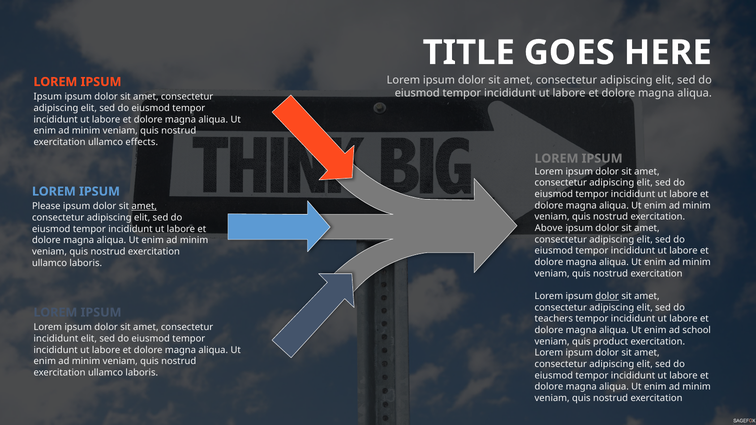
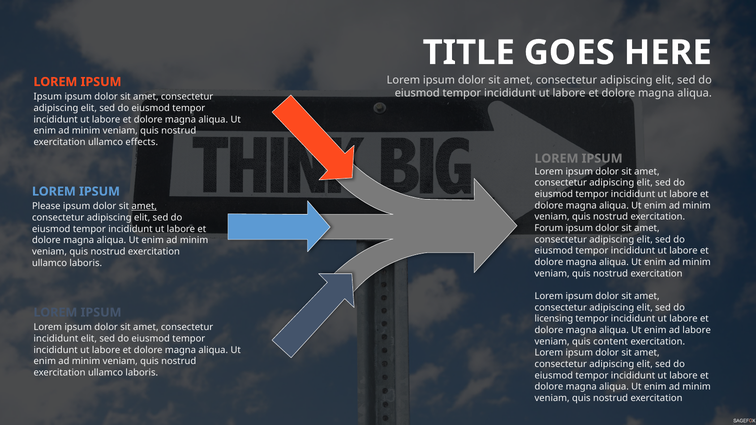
Above: Above -> Forum
dolor at (607, 296) underline: present -> none
teachers: teachers -> licensing
ad school: school -> labore
product: product -> content
